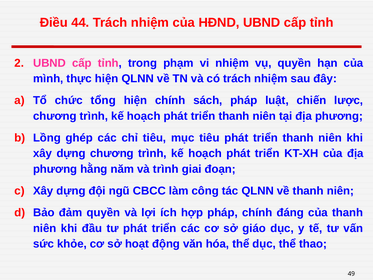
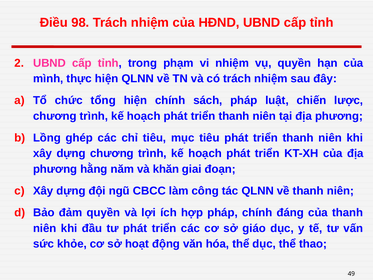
44: 44 -> 98
và trình: trình -> khăn
